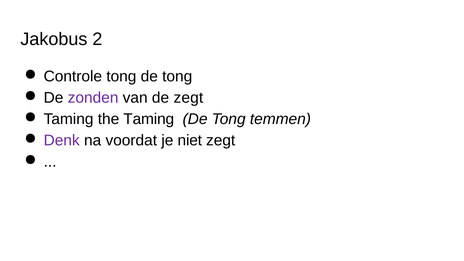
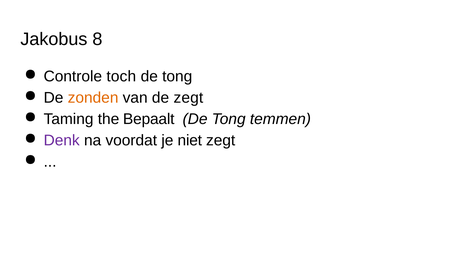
2: 2 -> 8
Controle tong: tong -> toch
zonden colour: purple -> orange
the Taming: Taming -> Bepaalt
